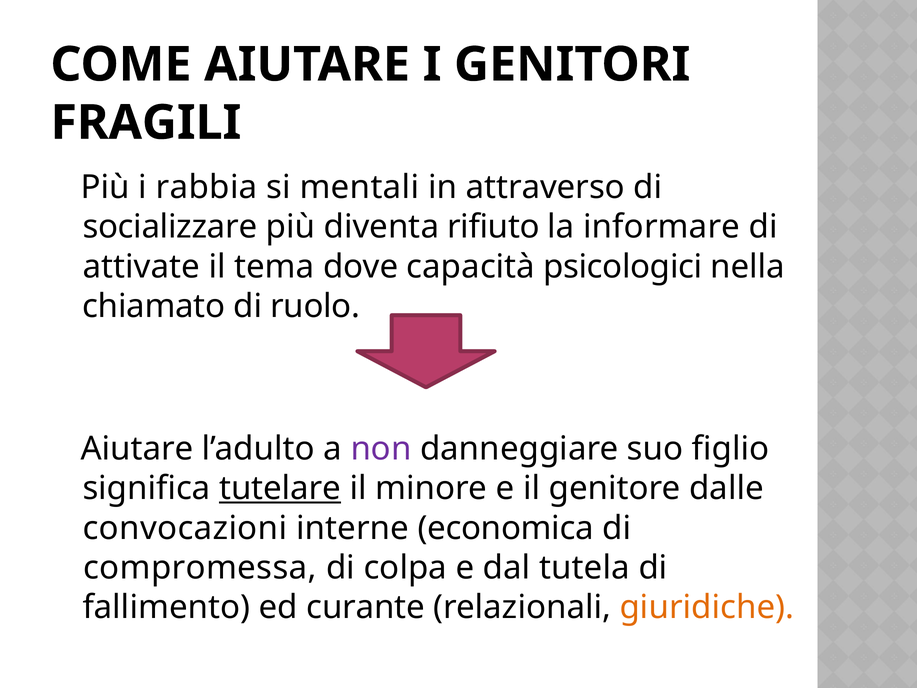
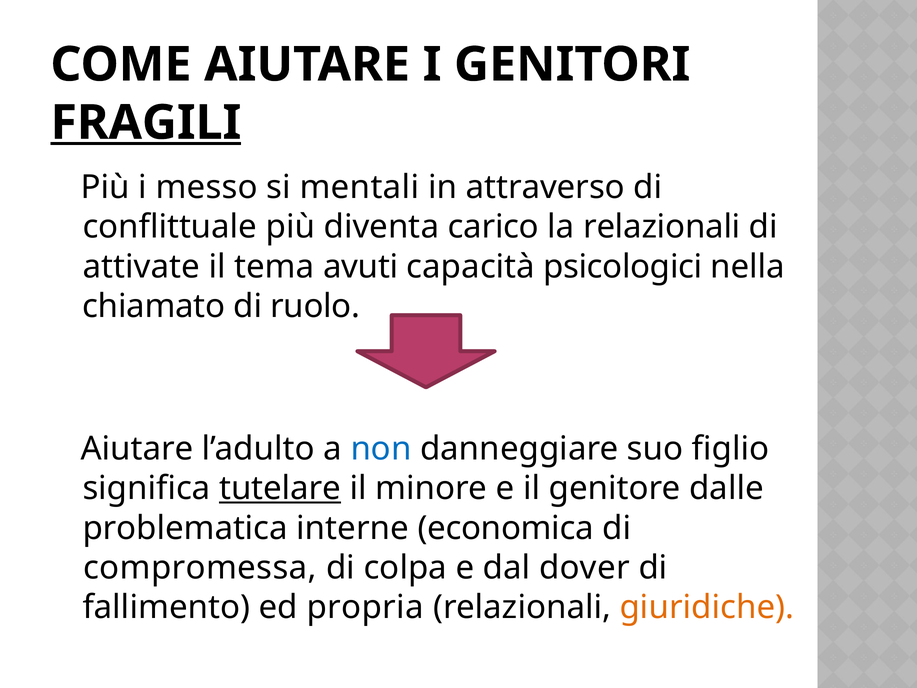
FRAGILI underline: none -> present
rabbia: rabbia -> messo
socializzare: socializzare -> conflittuale
rifiuto: rifiuto -> carico
la informare: informare -> relazionali
dove: dove -> avuti
non colour: purple -> blue
convocazioni: convocazioni -> problematica
tutela: tutela -> dover
curante: curante -> propria
